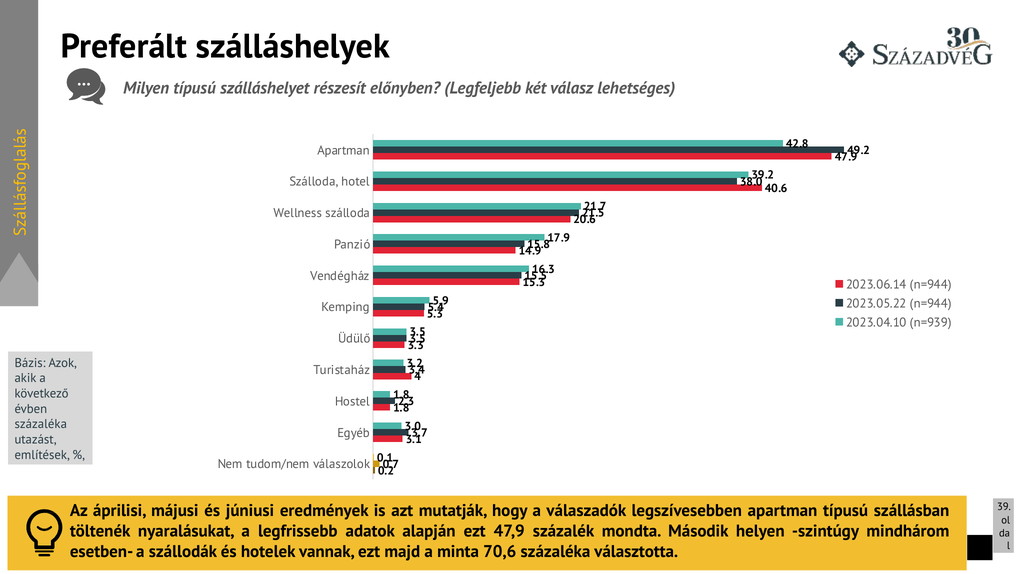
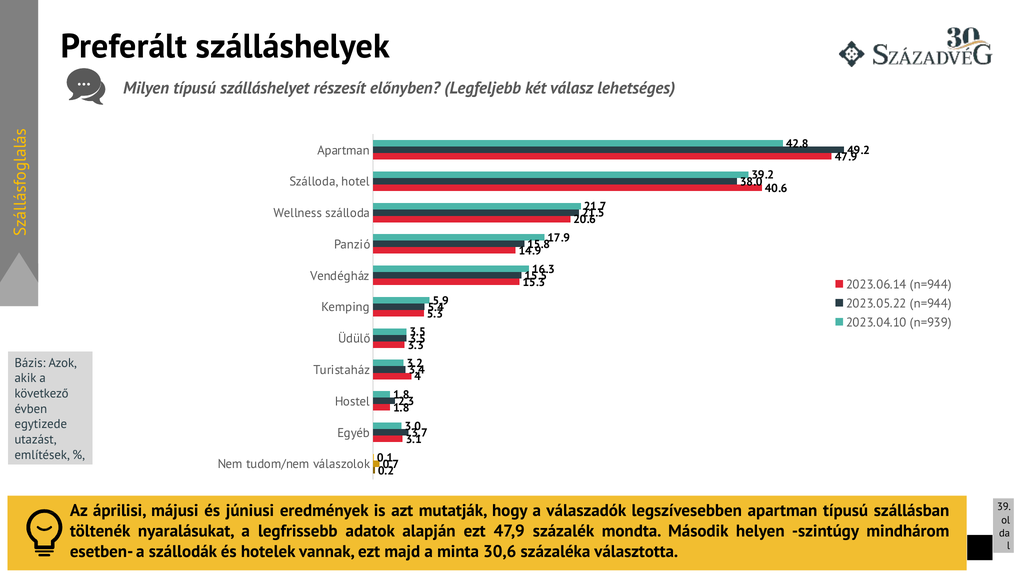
százaléka at (41, 424): százaléka -> egytizede
70,6: 70,6 -> 30,6
